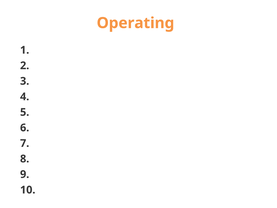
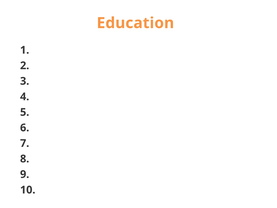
Operating: Operating -> Education
